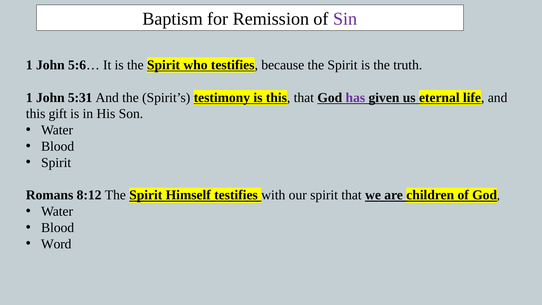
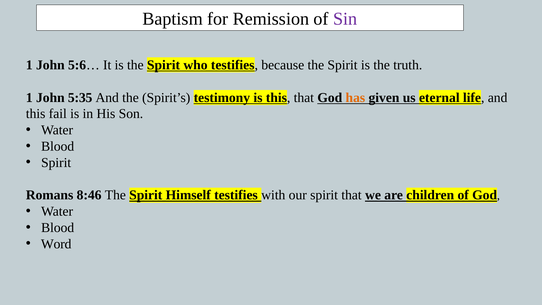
5:31: 5:31 -> 5:35
has colour: purple -> orange
gift: gift -> fail
8:12: 8:12 -> 8:46
